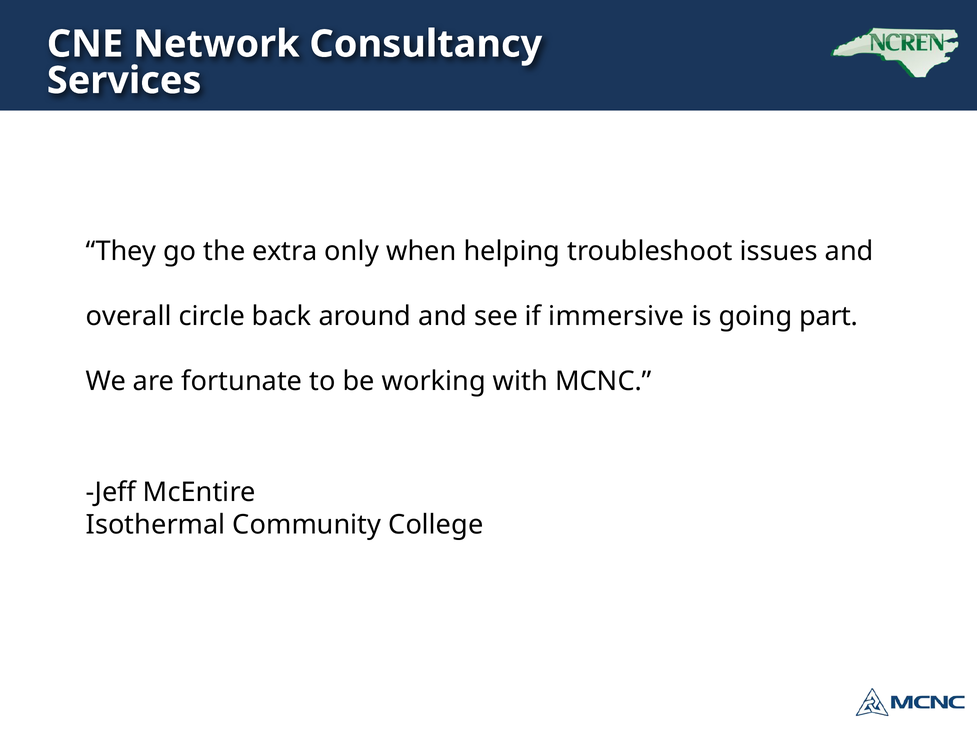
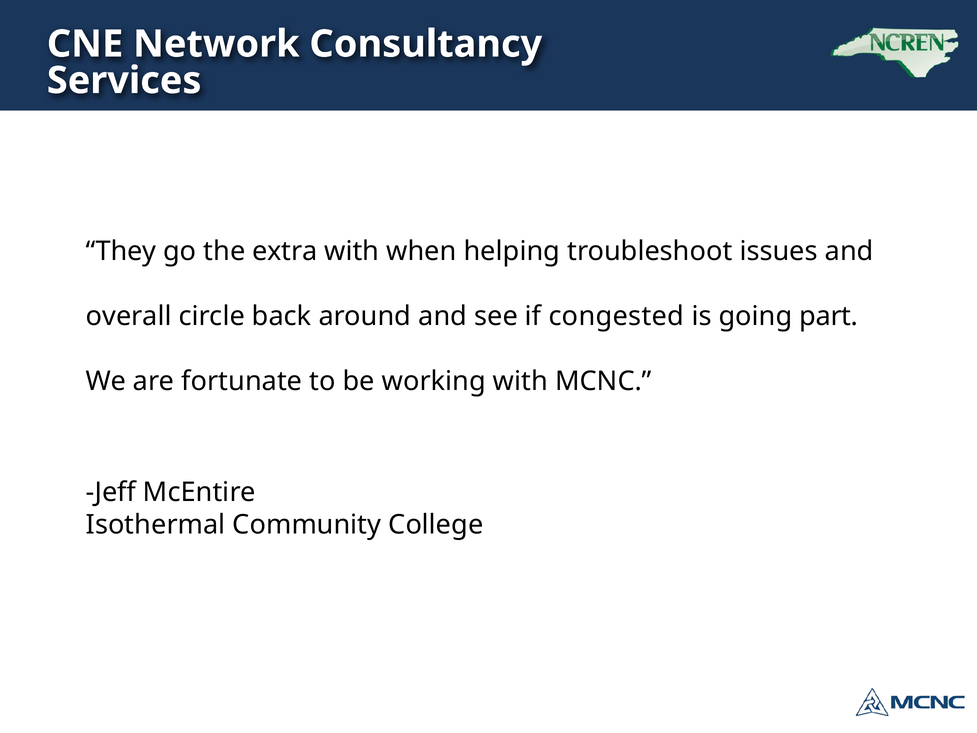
extra only: only -> with
immersive: immersive -> congested
